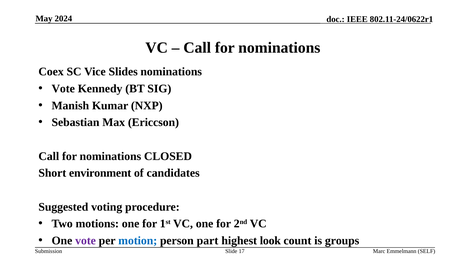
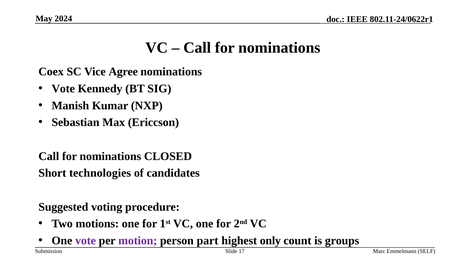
Slides: Slides -> Agree
environment: environment -> technologies
motion colour: blue -> purple
look: look -> only
